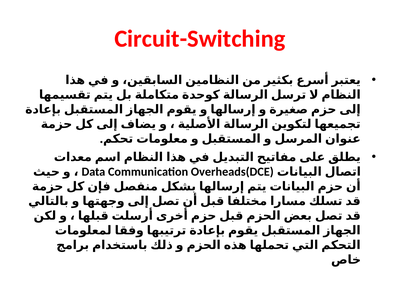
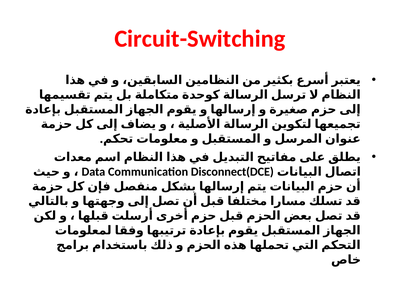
Overheads(DCE: Overheads(DCE -> Disconnect(DCE
